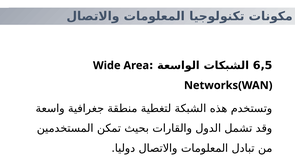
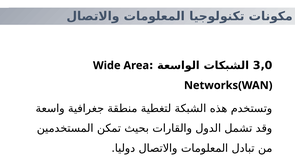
6,5: 6,5 -> 3,0
